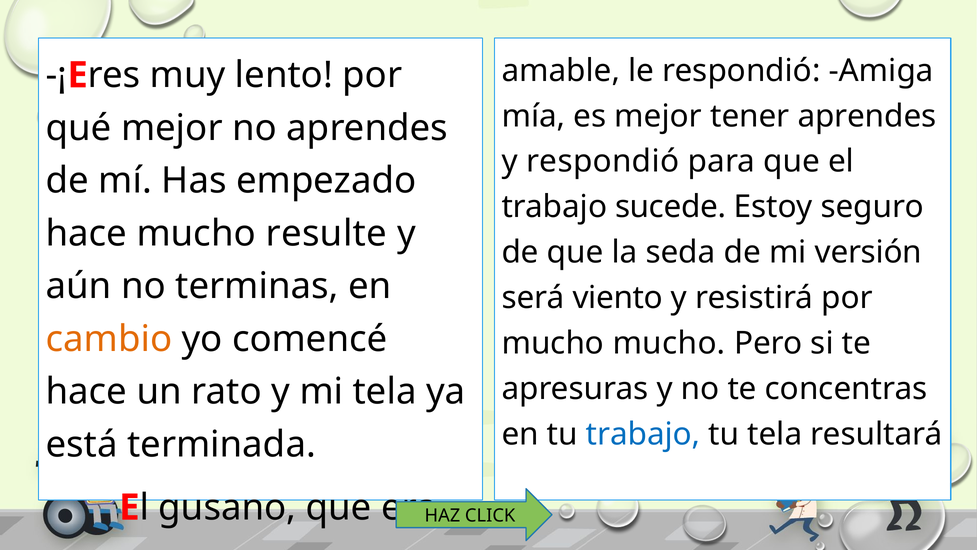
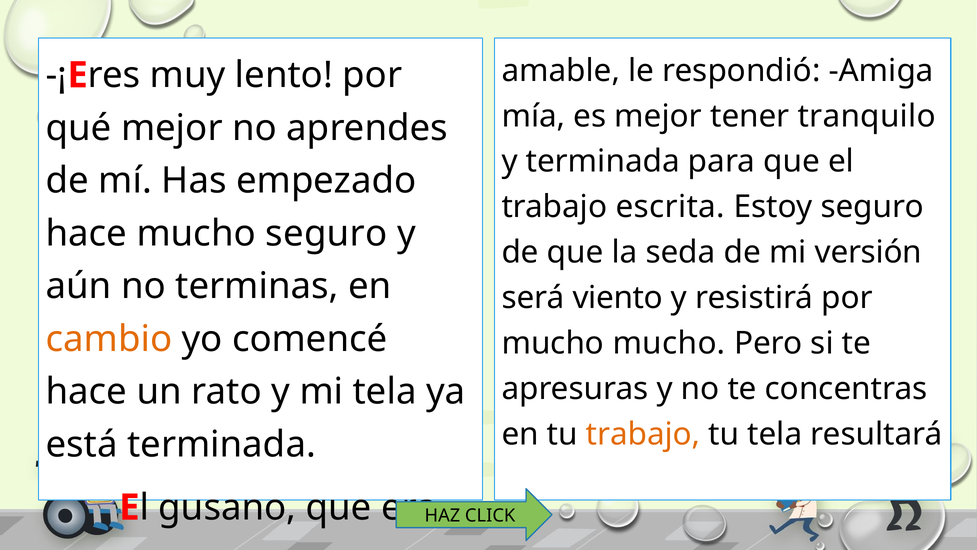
tener aprendes: aprendes -> tranquilo
y respondió: respondió -> terminada
sucede: sucede -> escrita
mucho resulte: resulte -> seguro
trabajo at (643, 434) colour: blue -> orange
